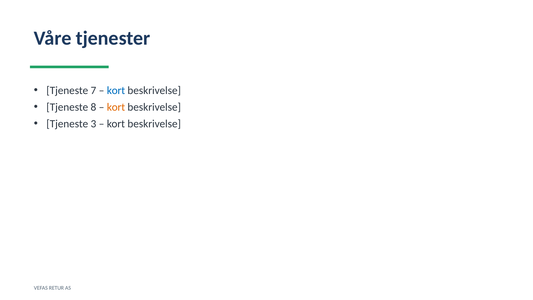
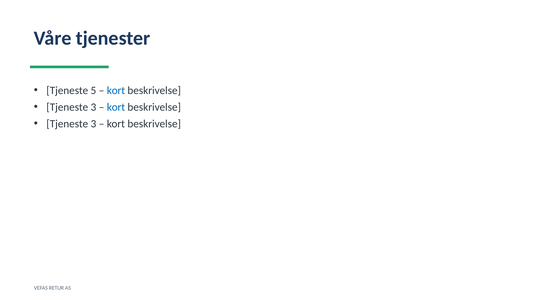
7: 7 -> 5
8 at (93, 107): 8 -> 3
kort at (116, 107) colour: orange -> blue
